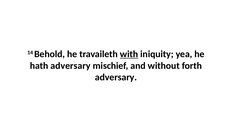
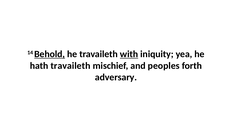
Behold underline: none -> present
hath adversary: adversary -> travaileth
without: without -> peoples
